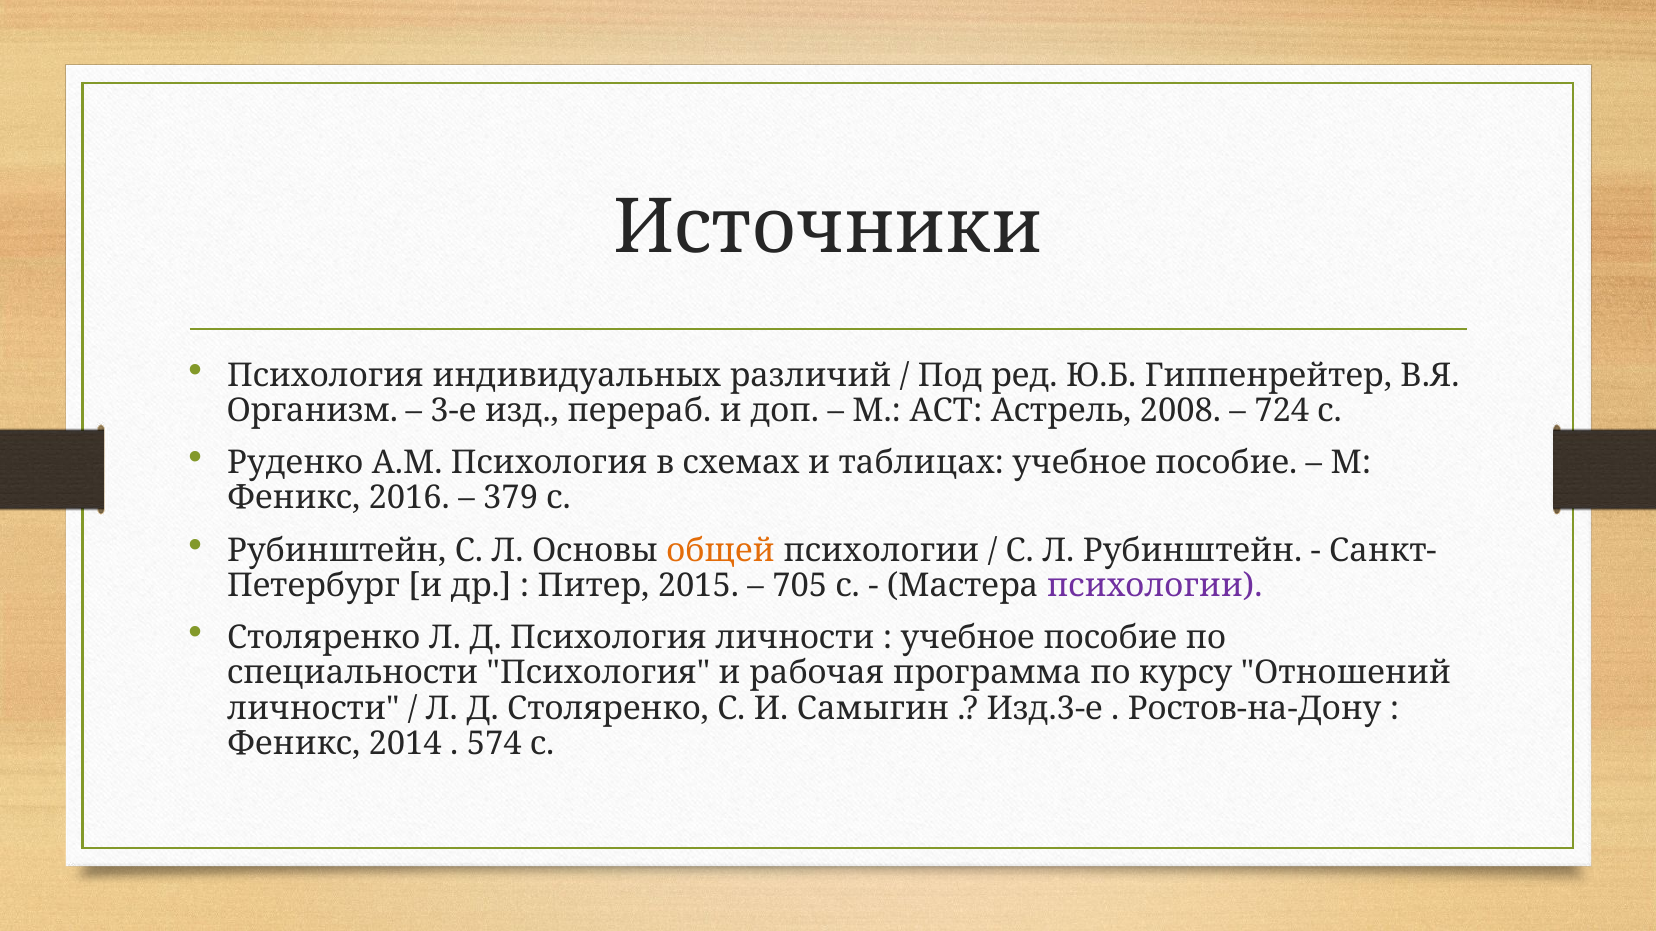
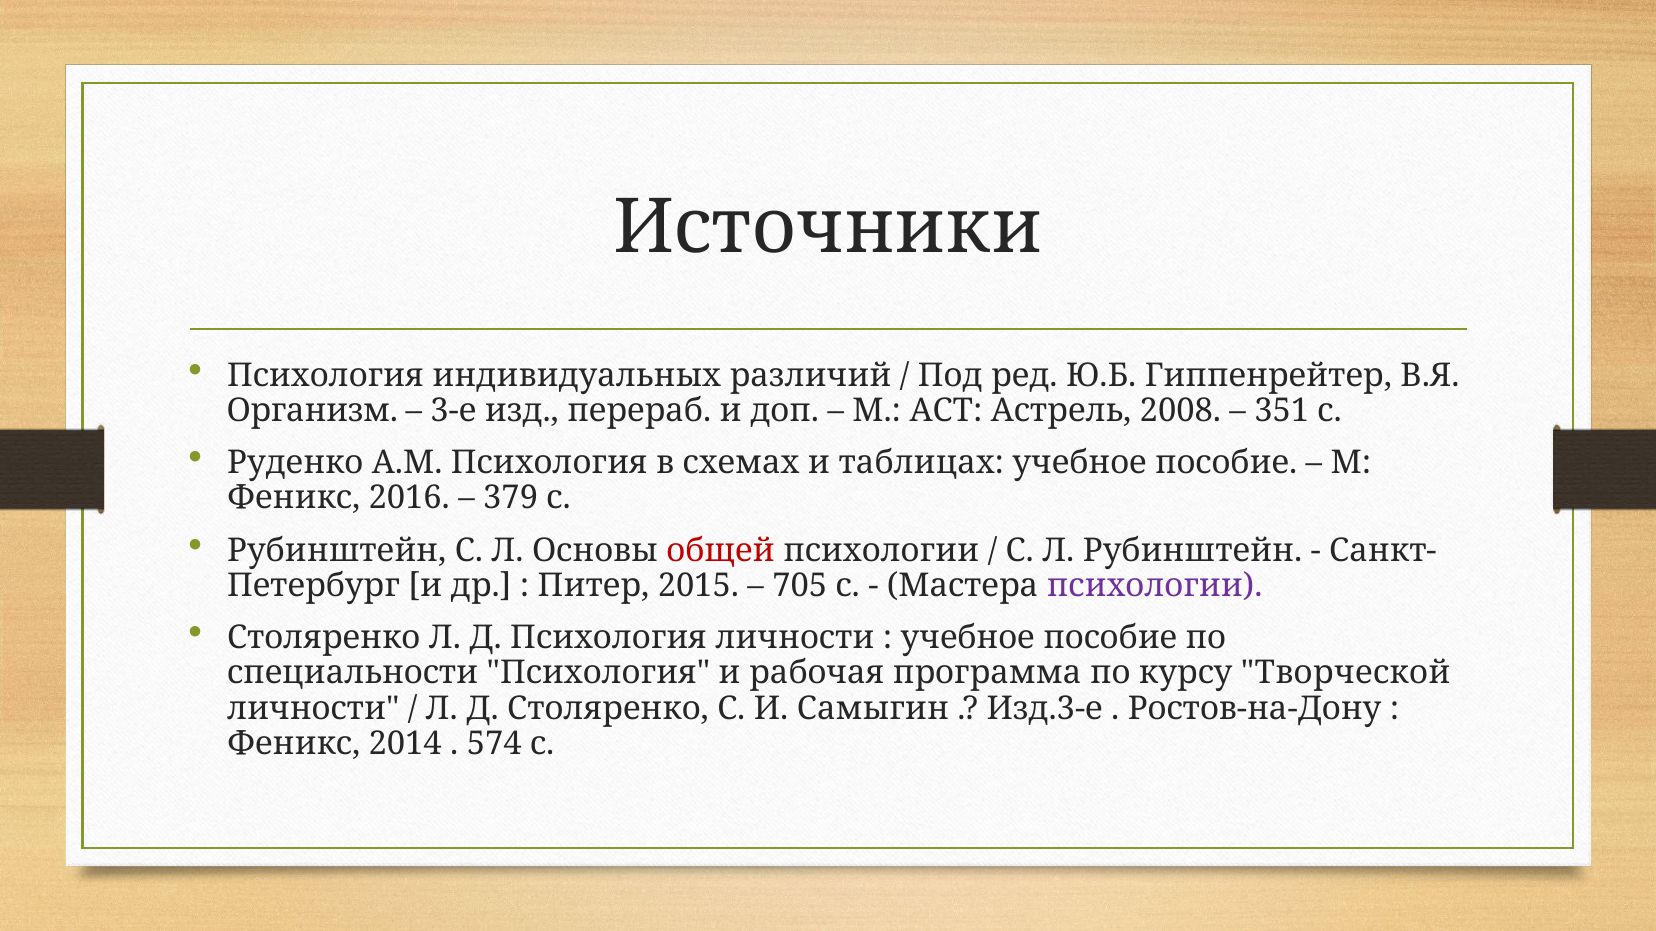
724: 724 -> 351
общей colour: orange -> red
Отношений: Отношений -> Творческой
